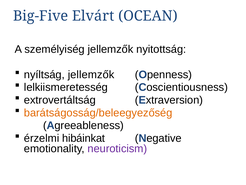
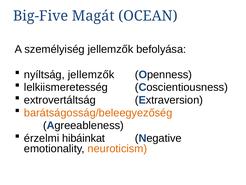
Elvárt: Elvárt -> Magát
nyitottság: nyitottság -> befolyása
neuroticism colour: purple -> orange
